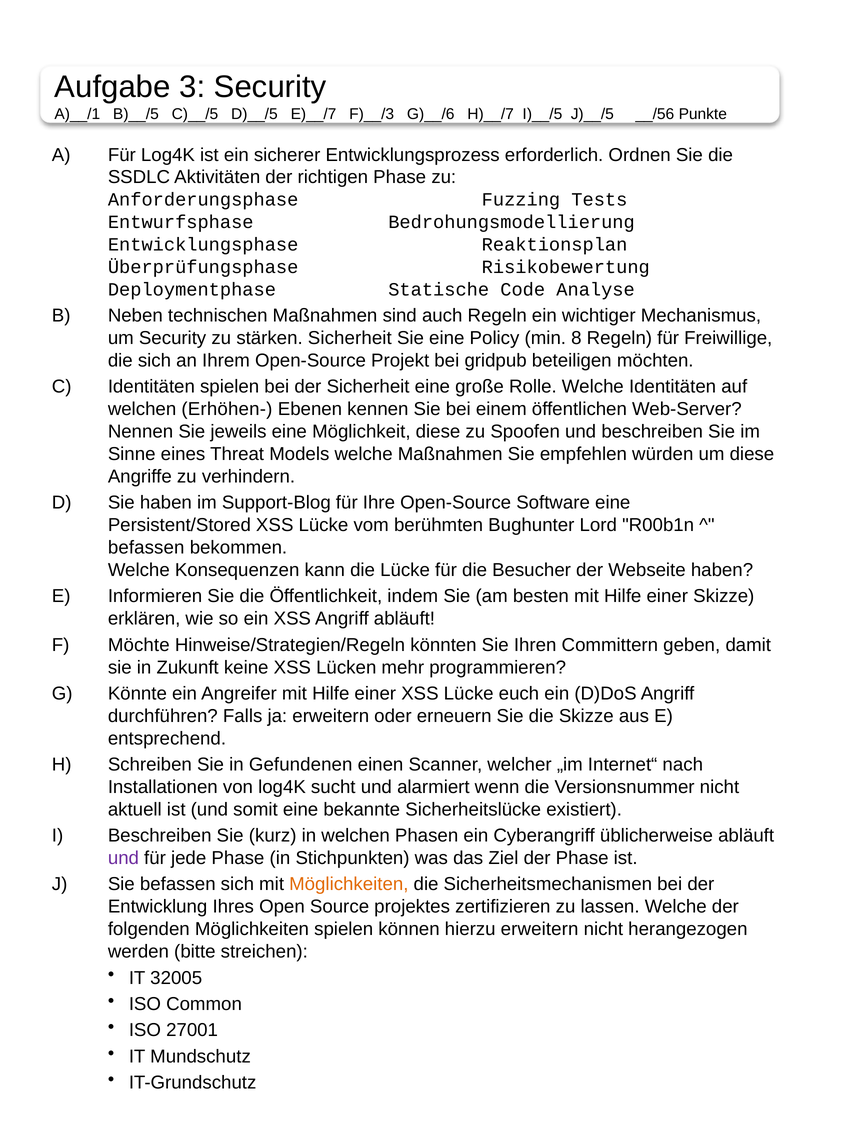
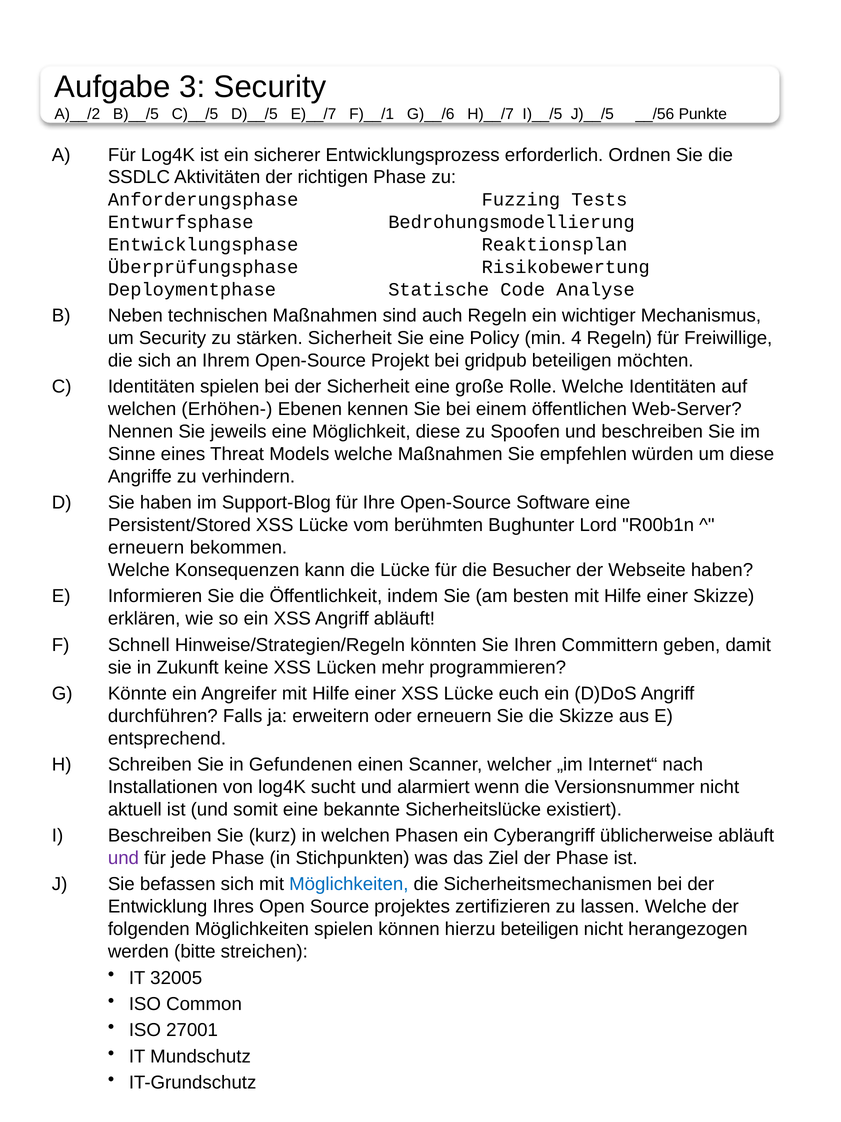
A)__/1: A)__/1 -> A)__/2
F)__/3: F)__/3 -> F)__/1
8: 8 -> 4
befassen at (146, 547): befassen -> erneuern
Möchte: Möchte -> Schnell
Möglichkeiten at (349, 884) colour: orange -> blue
hierzu erweitern: erweitern -> beteiligen
